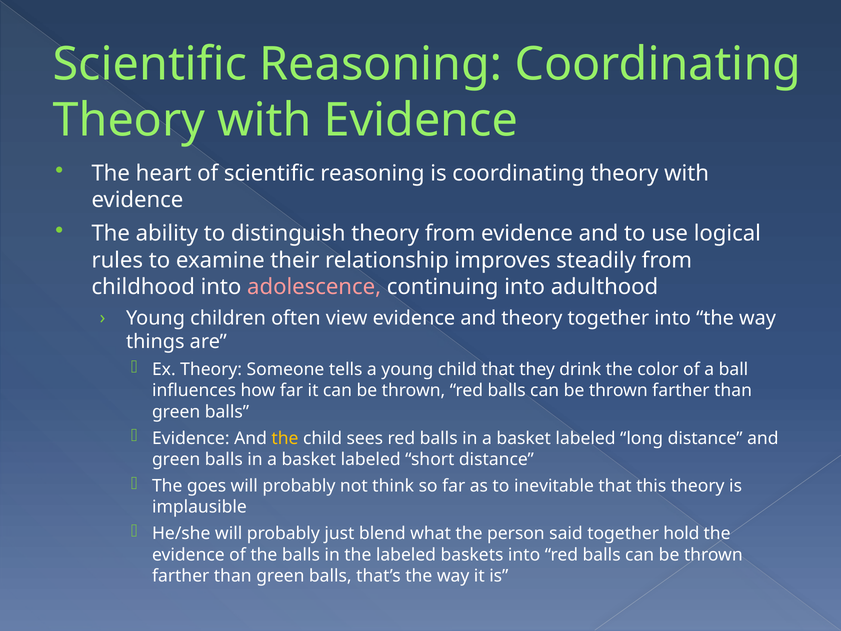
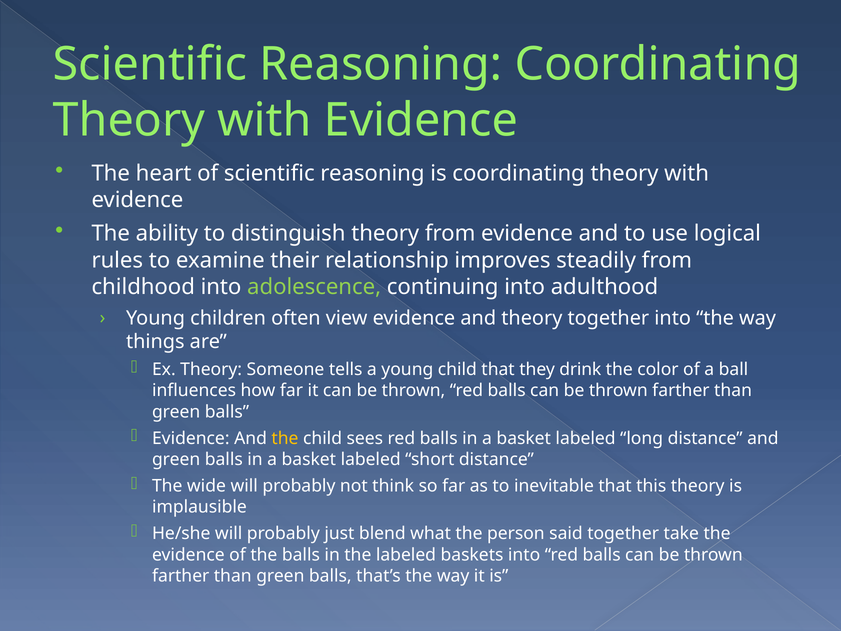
adolescence colour: pink -> light green
goes: goes -> wide
hold: hold -> take
